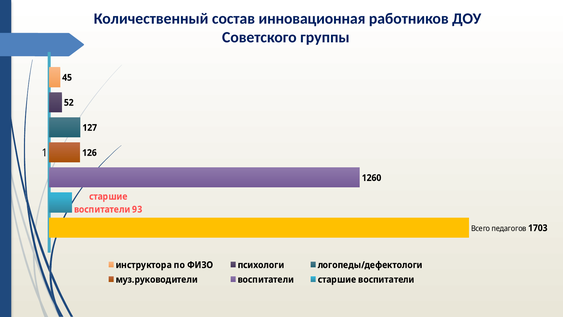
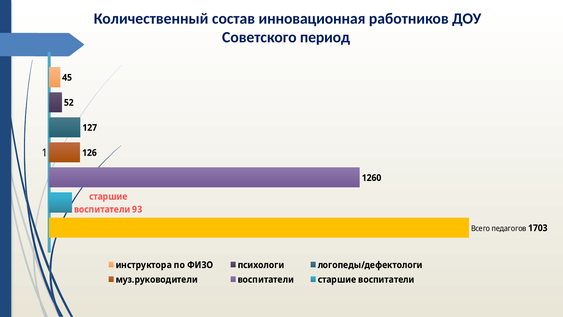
группы: группы -> период
